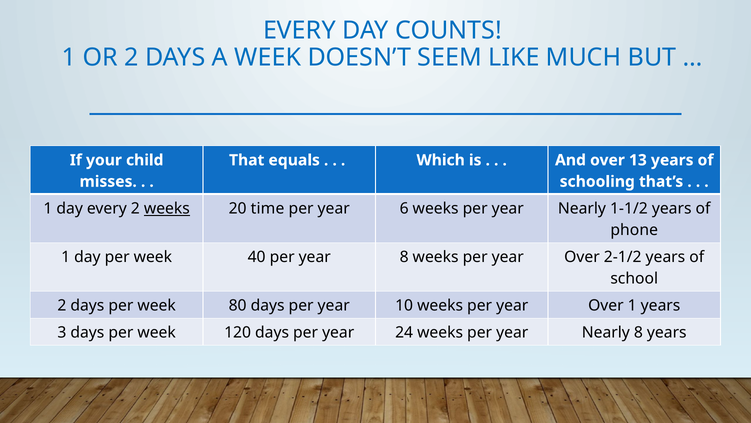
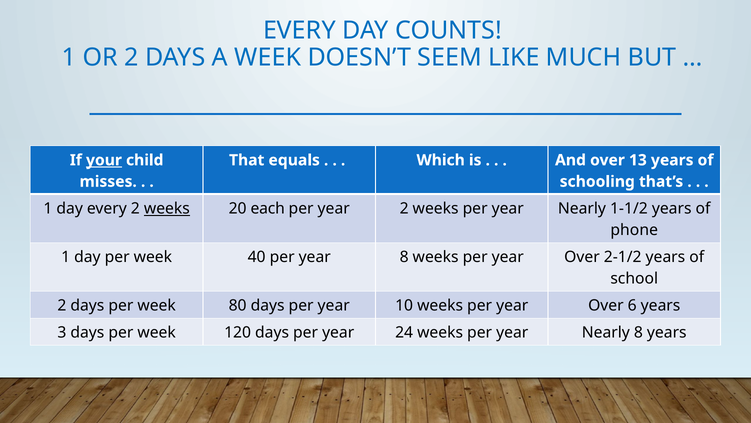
your underline: none -> present
time: time -> each
year 6: 6 -> 2
Over 1: 1 -> 6
